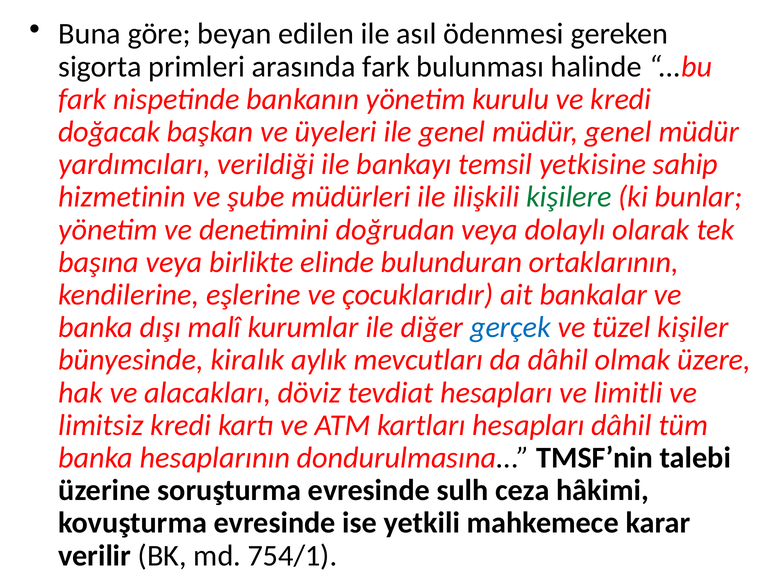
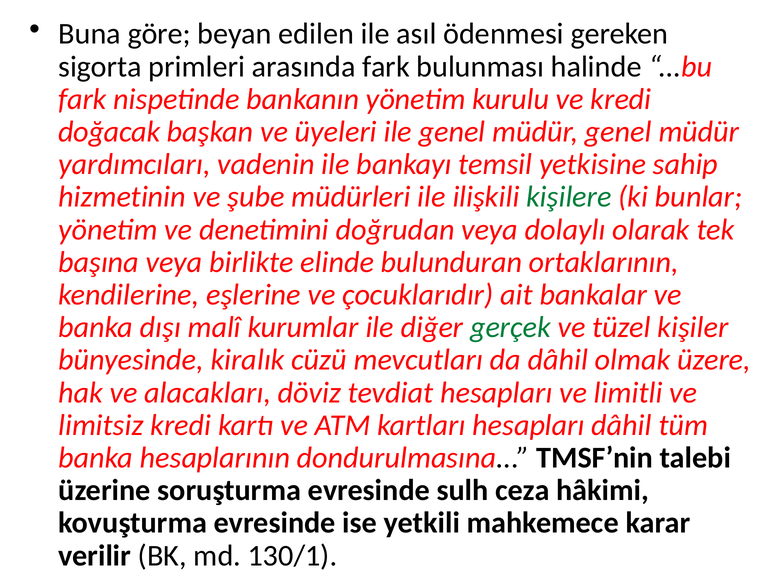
verildiği: verildiği -> vadenin
gerçek colour: blue -> green
aylık: aylık -> cüzü
754/1: 754/1 -> 130/1
